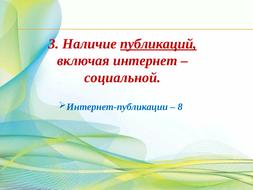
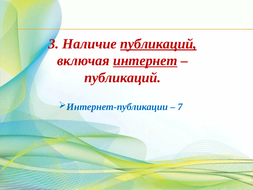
интернет underline: none -> present
социальной at (122, 77): социальной -> публикаций
8: 8 -> 7
